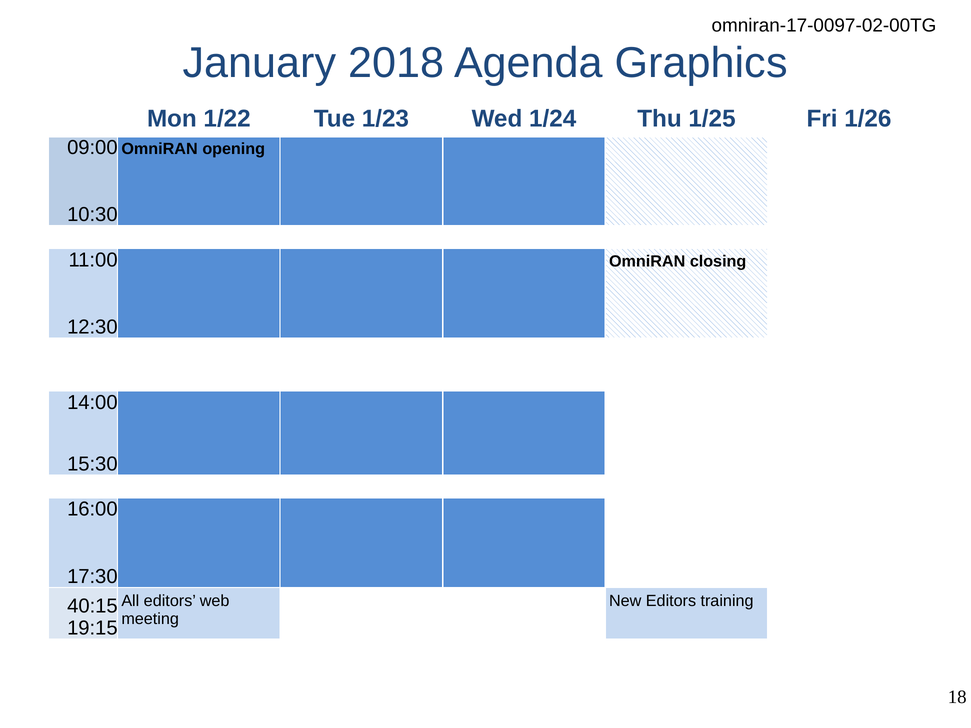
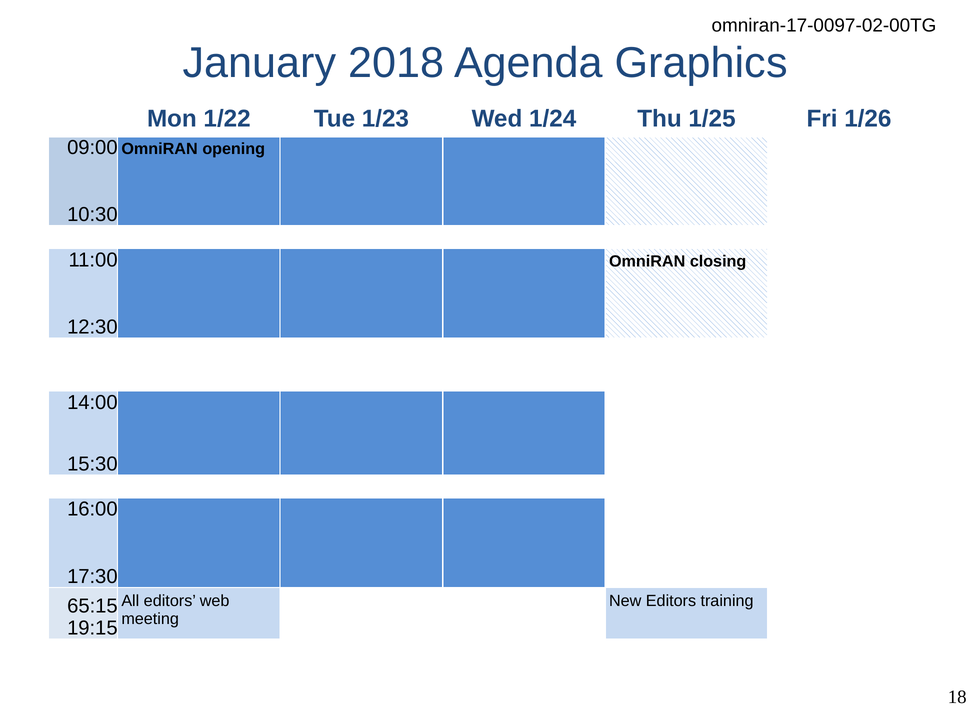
40:15: 40:15 -> 65:15
